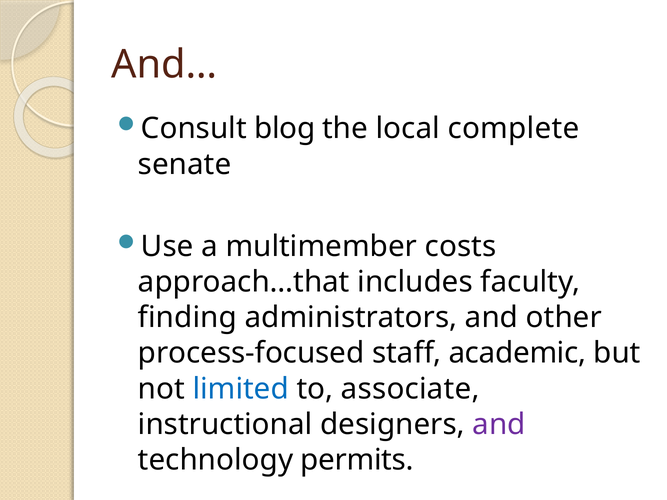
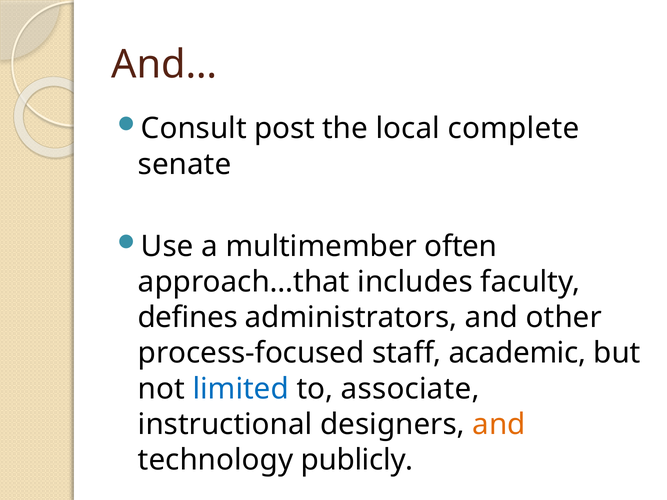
blog: blog -> post
costs: costs -> often
finding: finding -> defines
and at (499, 425) colour: purple -> orange
permits: permits -> publicly
